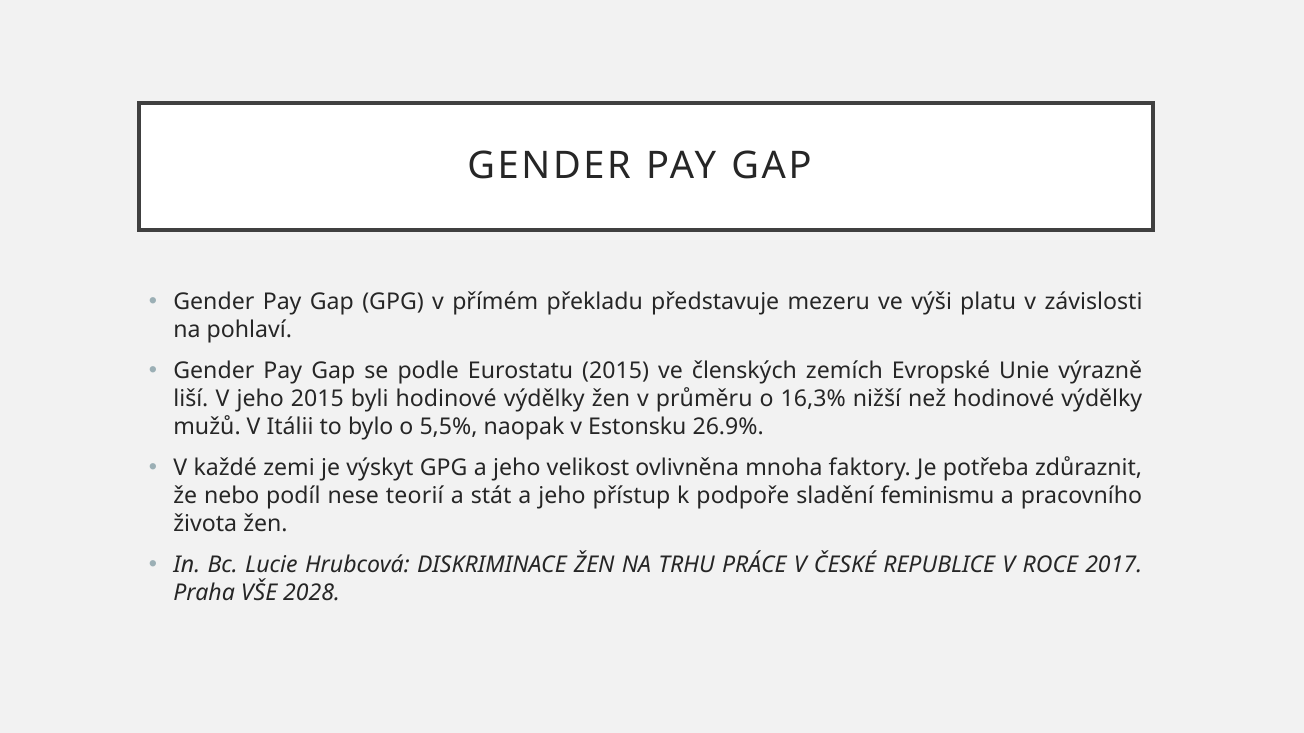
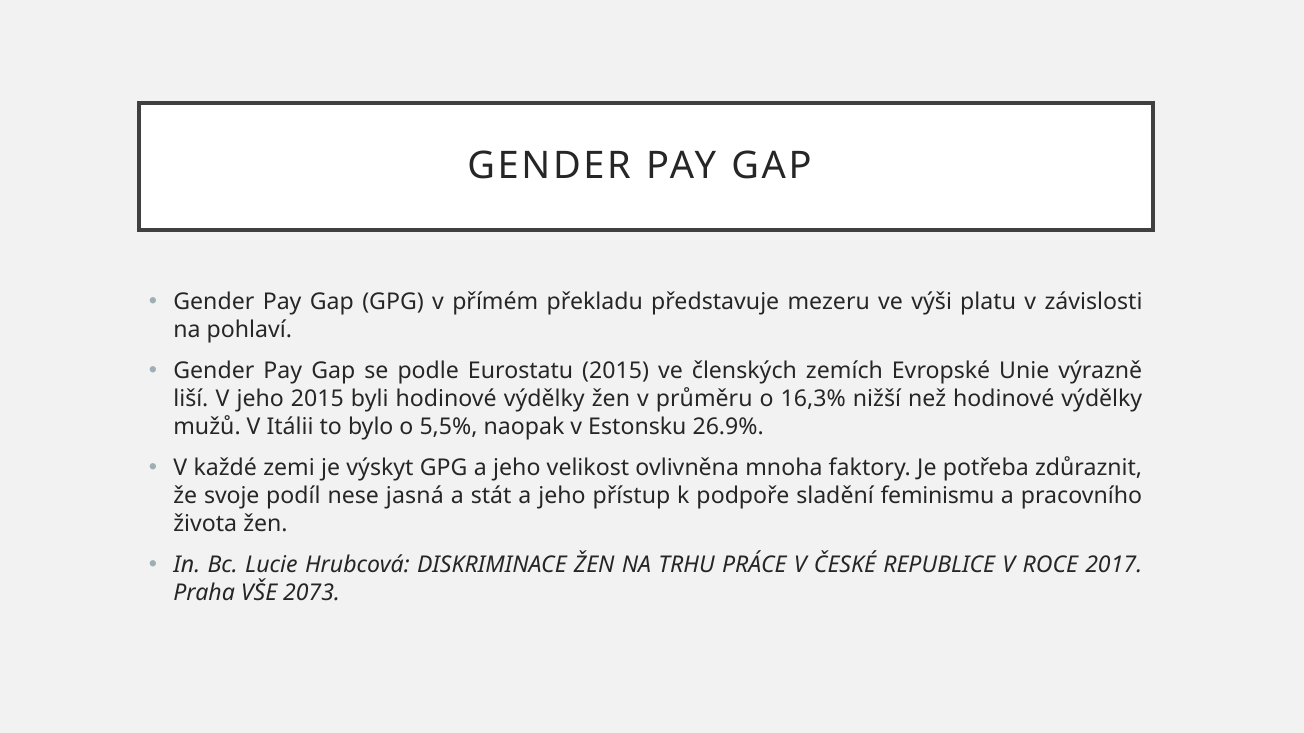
nebo: nebo -> svoje
teorií: teorií -> jasná
2028: 2028 -> 2073
